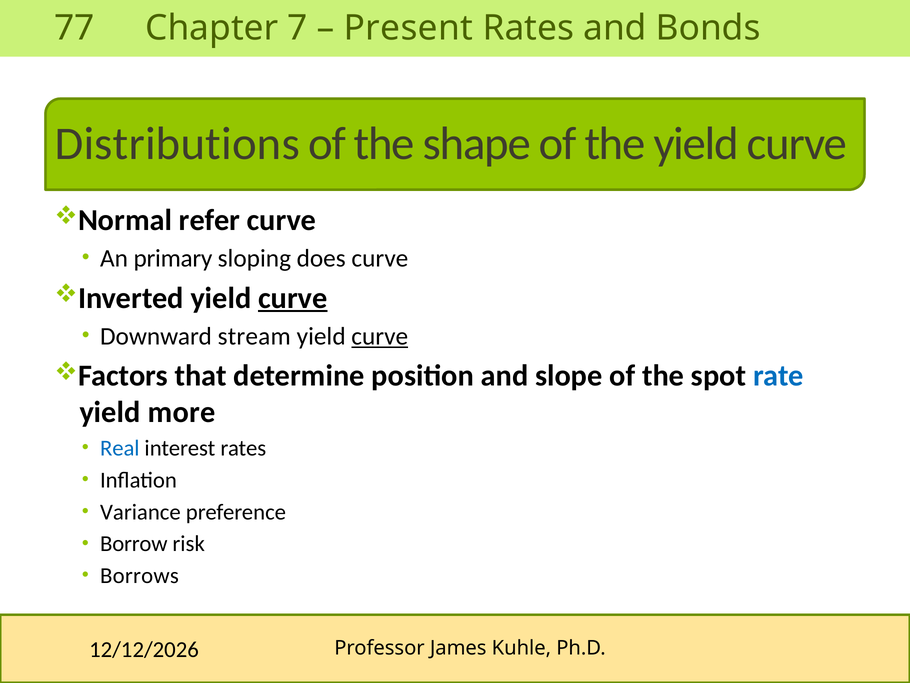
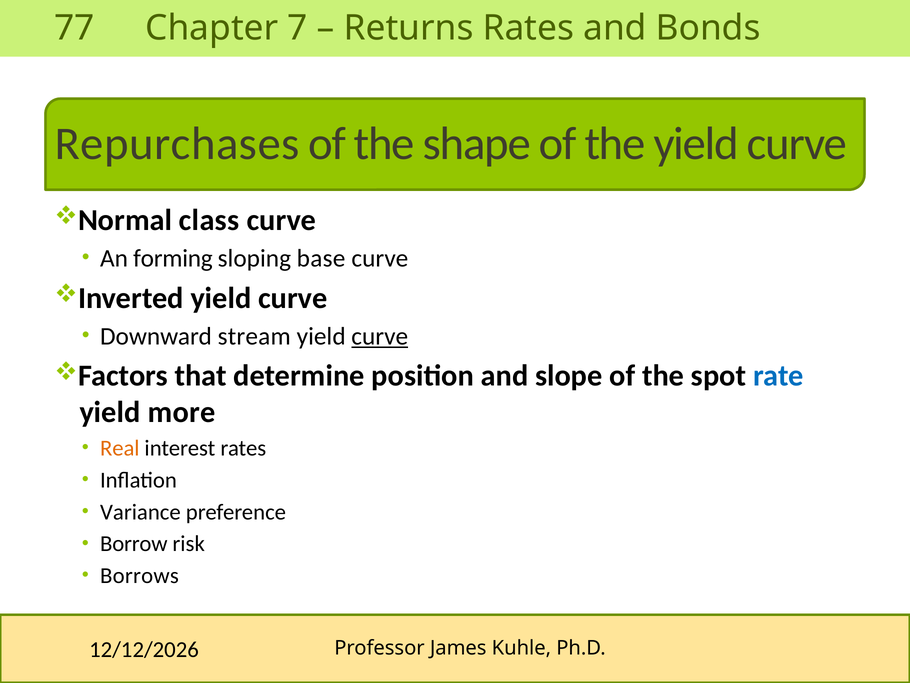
Present: Present -> Returns
Distributions: Distributions -> Repurchases
refer: refer -> class
primary: primary -> forming
does: does -> base
curve at (293, 298) underline: present -> none
Real colour: blue -> orange
